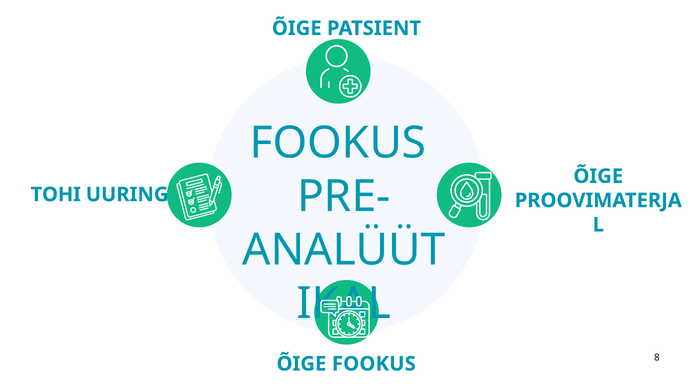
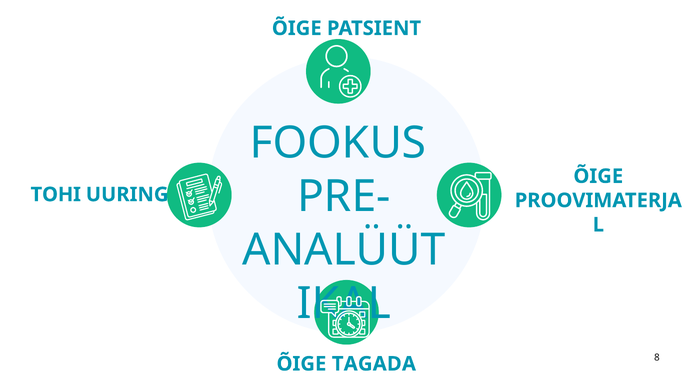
ÕIGE FOOKUS: FOOKUS -> TAGADA
